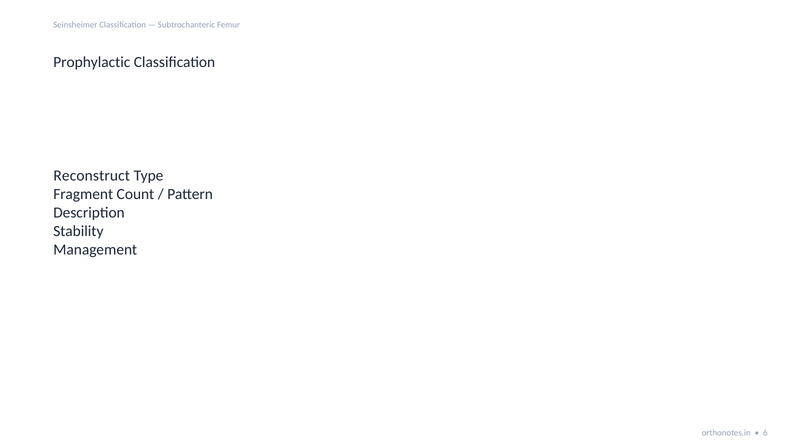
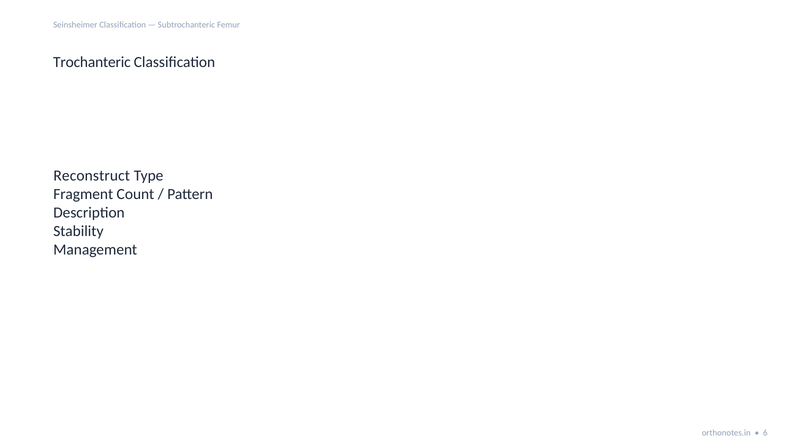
Prophylactic: Prophylactic -> Trochanteric
